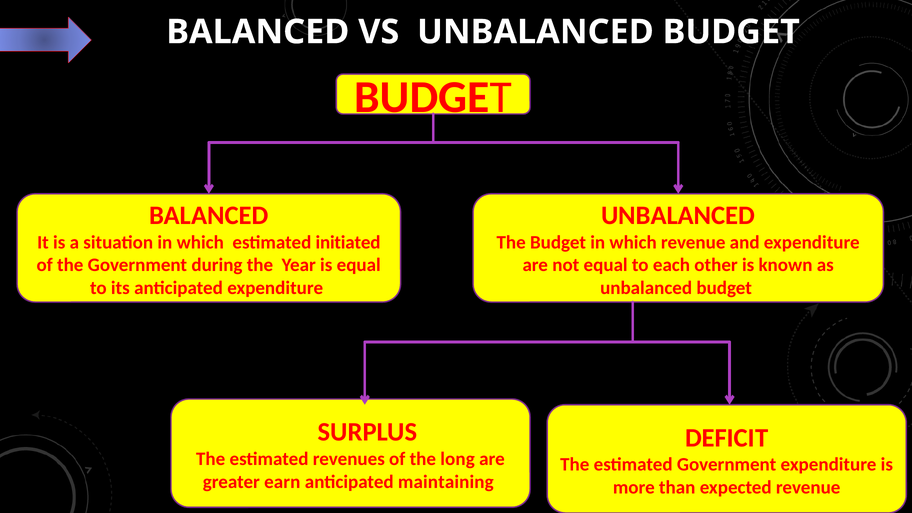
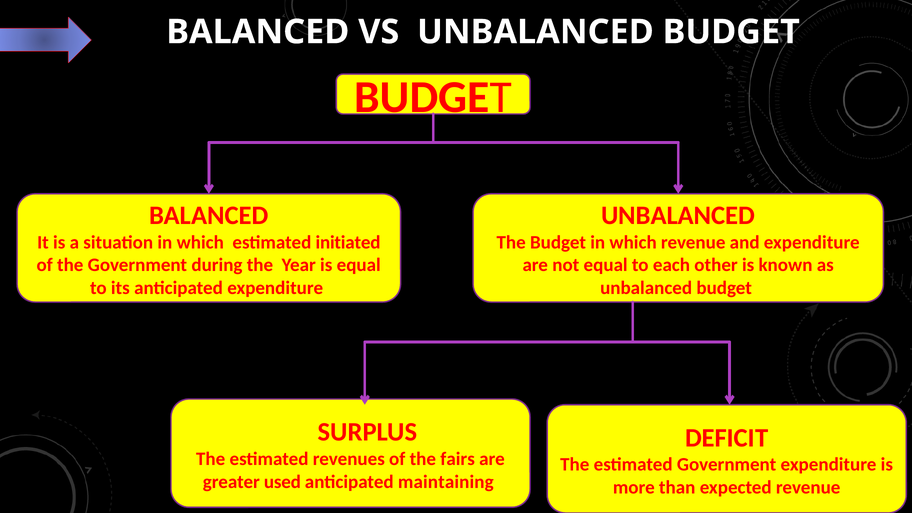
long: long -> fairs
earn: earn -> used
